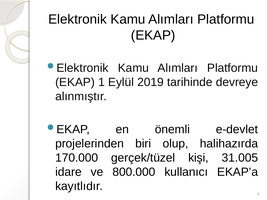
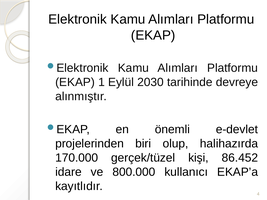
2019: 2019 -> 2030
31.005: 31.005 -> 86.452
